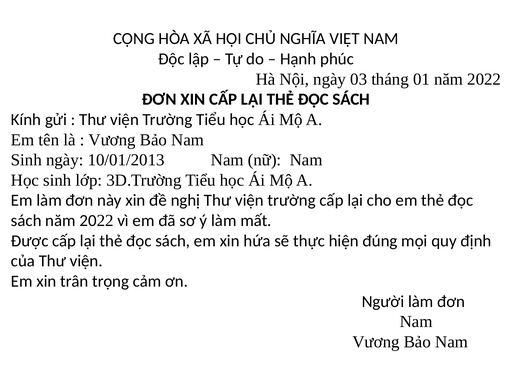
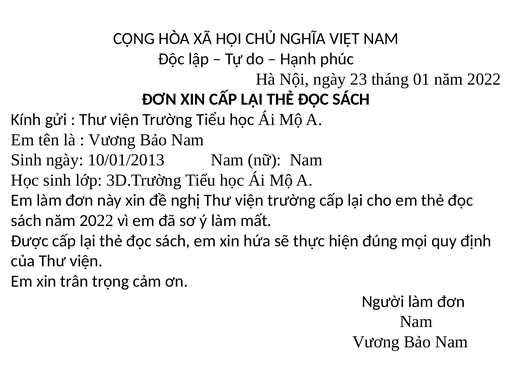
03: 03 -> 23
